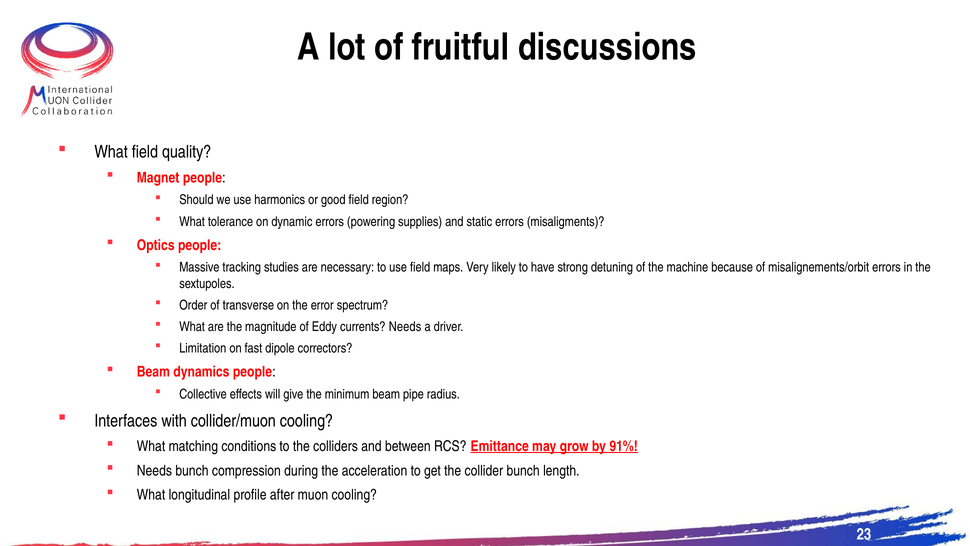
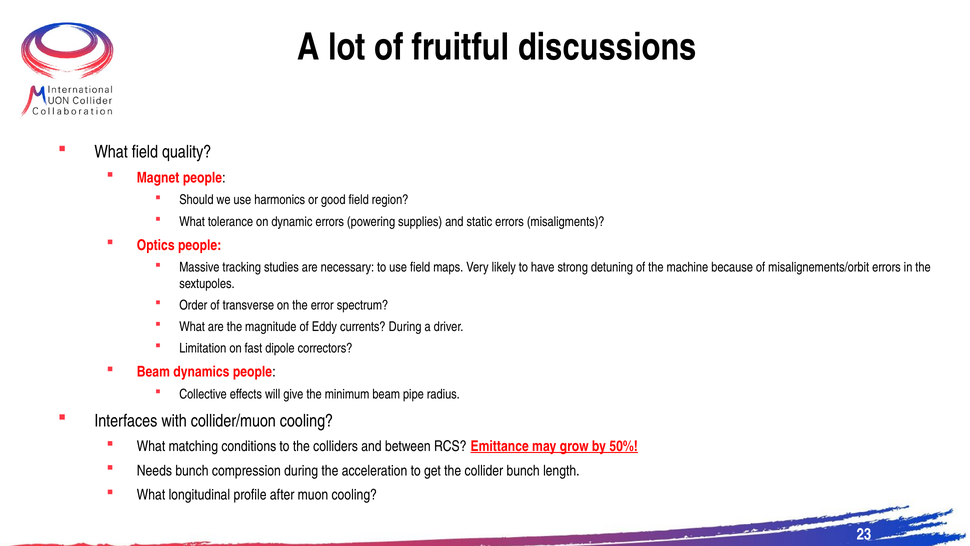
currents Needs: Needs -> During
91%: 91% -> 50%
